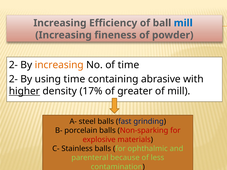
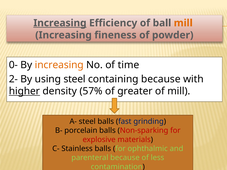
Increasing at (60, 23) underline: none -> present
mill at (183, 23) colour: blue -> orange
2- at (13, 65): 2- -> 0-
using time: time -> steel
containing abrasive: abrasive -> because
17%: 17% -> 57%
